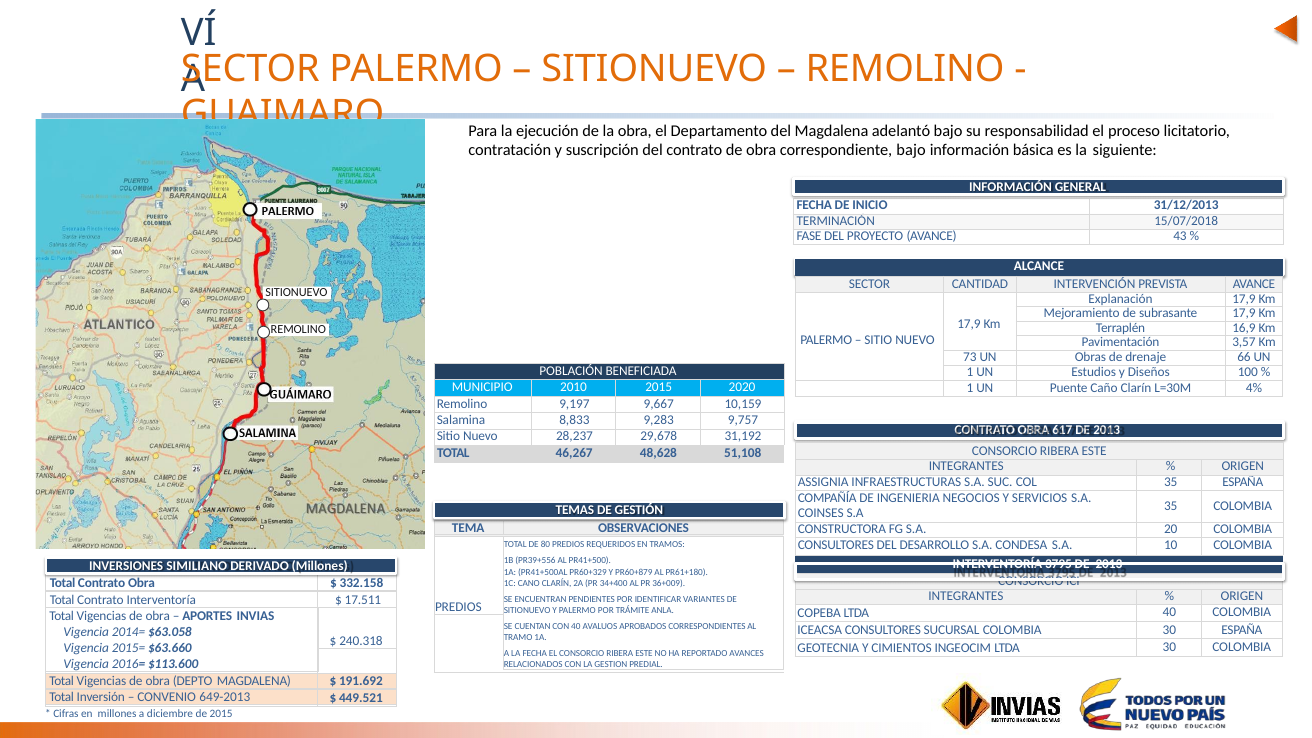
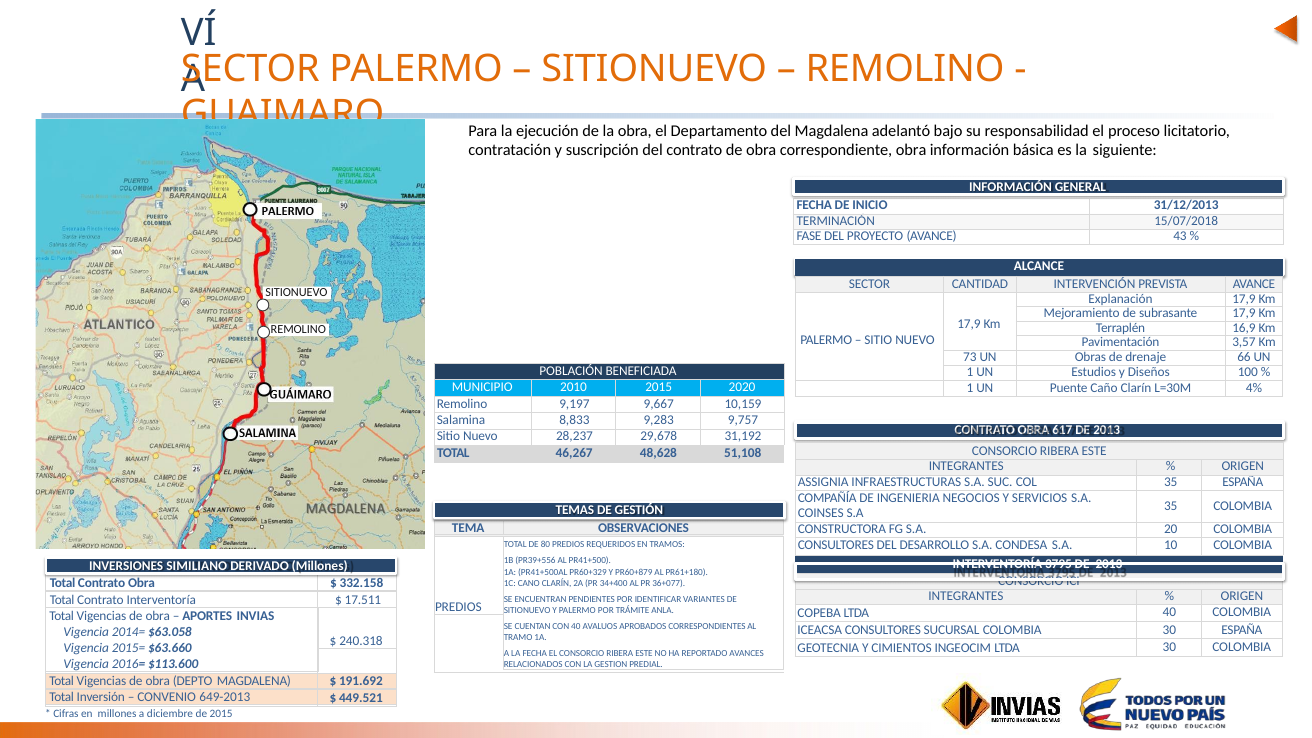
correspondiente bajo: bajo -> obra
36+009: 36+009 -> 36+077
